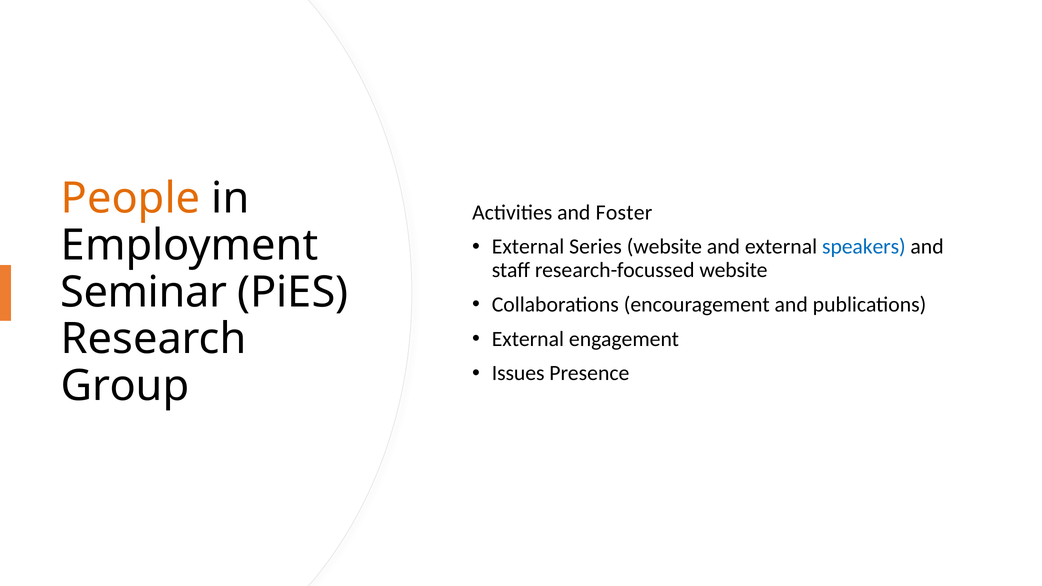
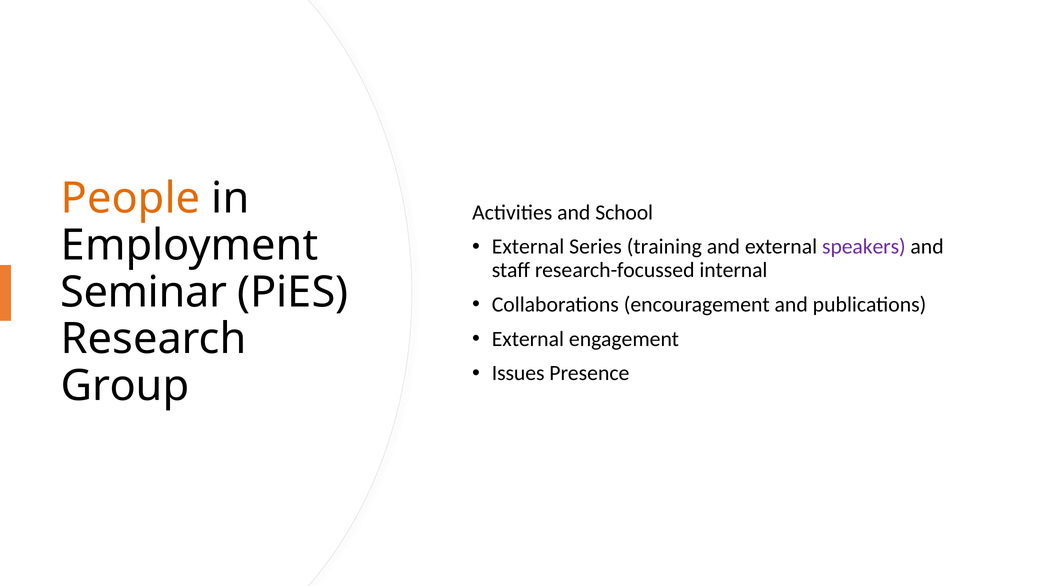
Foster: Foster -> School
Series website: website -> training
speakers colour: blue -> purple
research-focussed website: website -> internal
